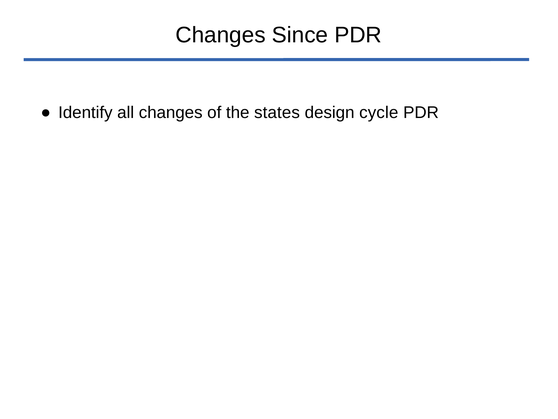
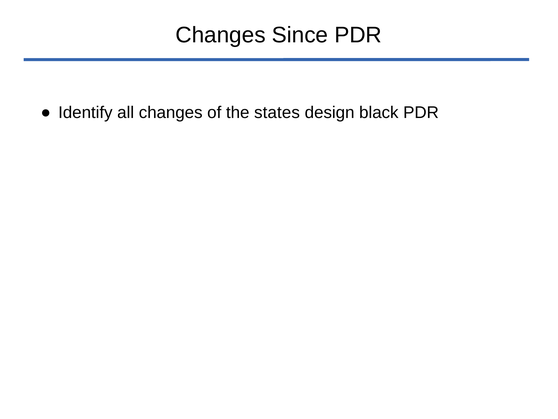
cycle: cycle -> black
